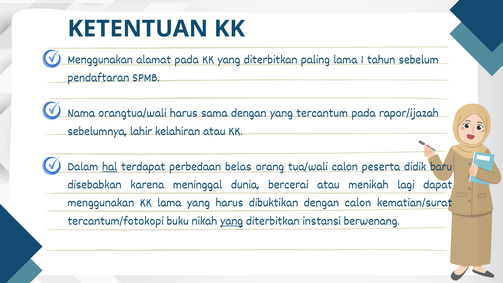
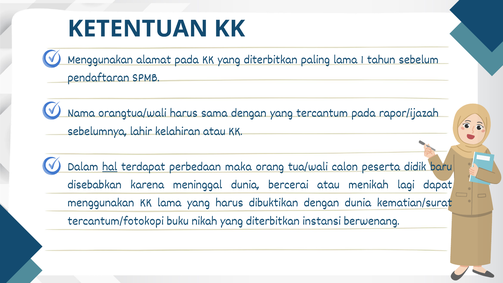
belas: belas -> maka
dengan calon: calon -> dunia
yang at (232, 220) underline: present -> none
